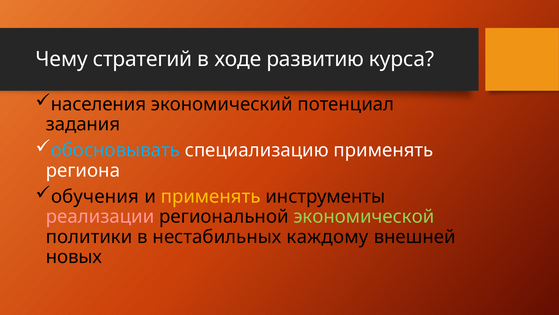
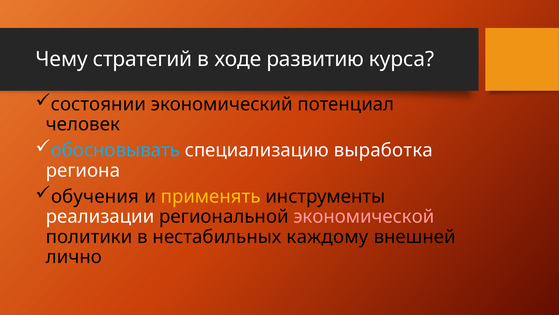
населения: населения -> состоянии
задания: задания -> человек
специализацию применять: применять -> выработка
реализации colour: pink -> white
экономической colour: light green -> pink
новых: новых -> лично
